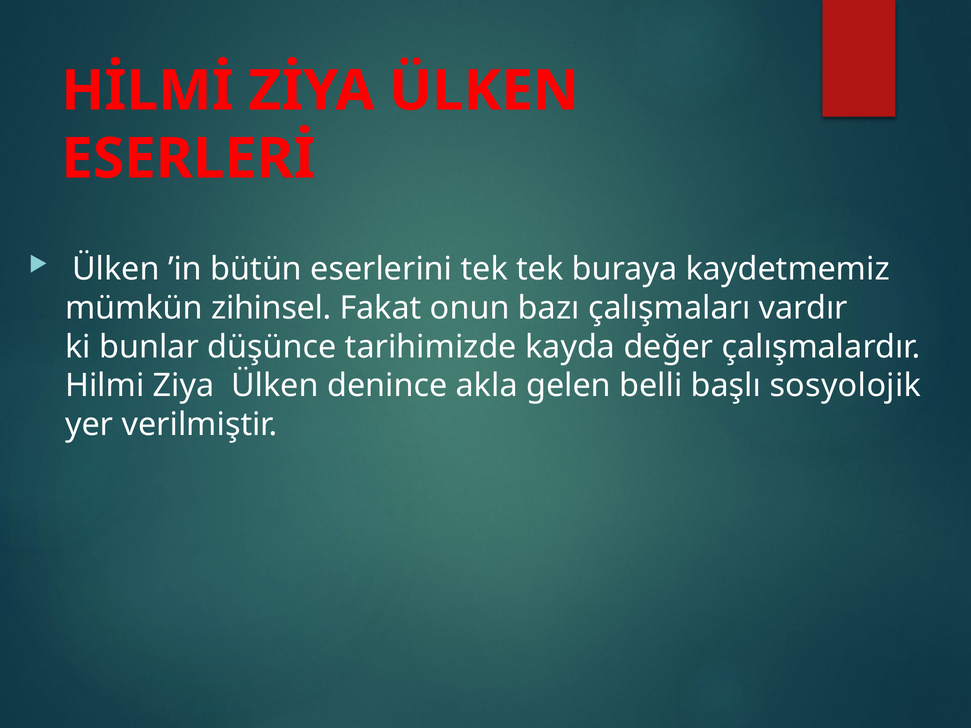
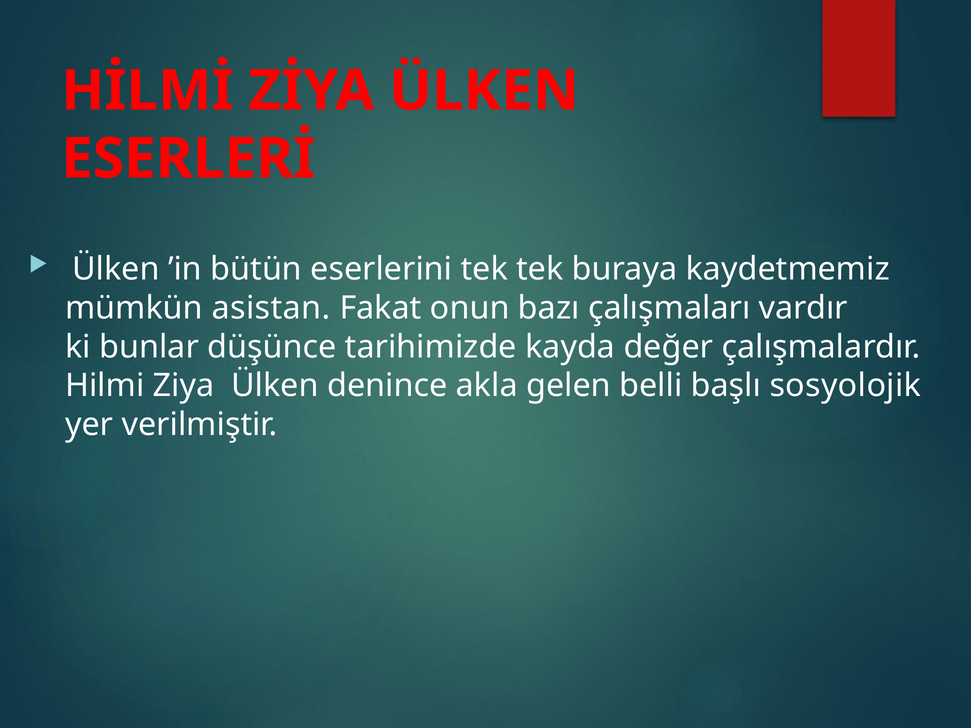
zihinsel: zihinsel -> asistan
